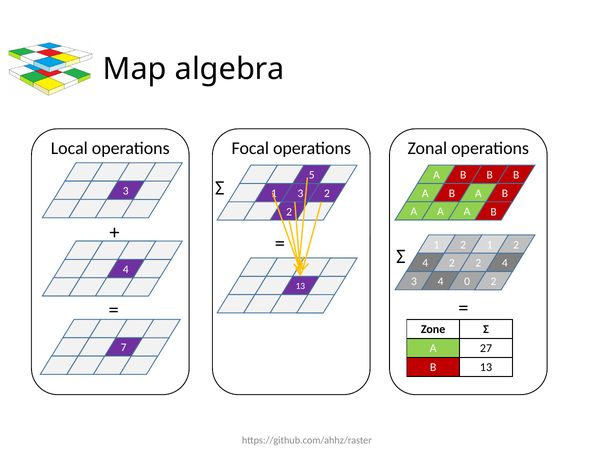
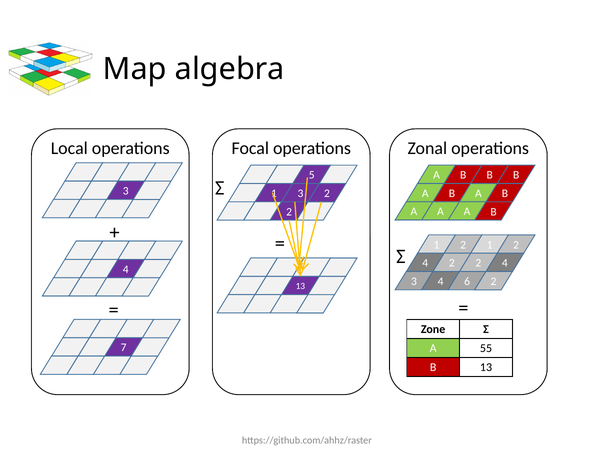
0: 0 -> 6
27: 27 -> 55
